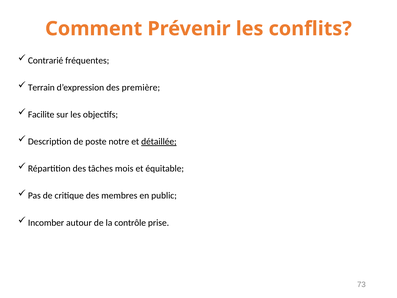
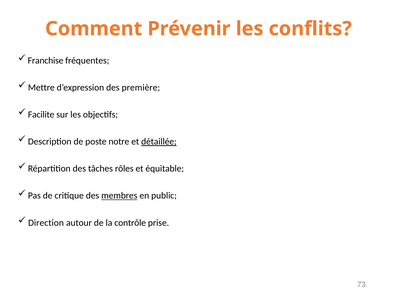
Contrarié: Contrarié -> Franchise
Terrain: Terrain -> Mettre
mois: mois -> rôles
membres underline: none -> present
Incomber: Incomber -> Direction
